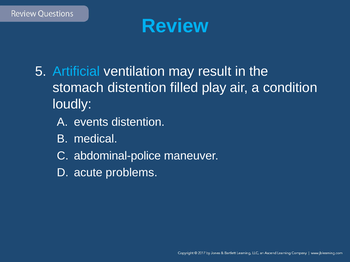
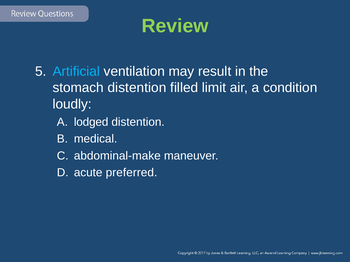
Review colour: light blue -> light green
play: play -> limit
events: events -> lodged
abdominal-police: abdominal-police -> abdominal-make
problems: problems -> preferred
